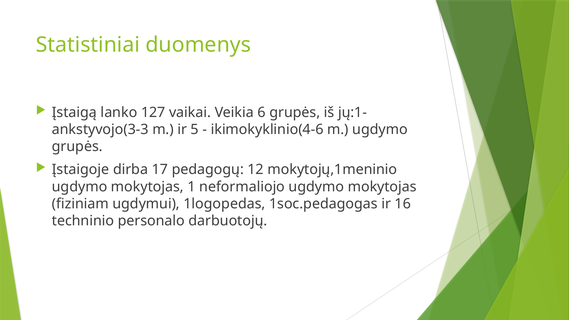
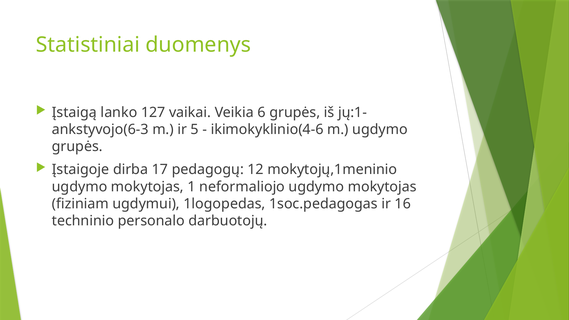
ankstyvojo(3-3: ankstyvojo(3-3 -> ankstyvojo(6-3
